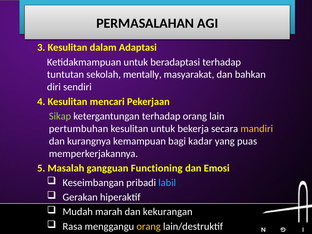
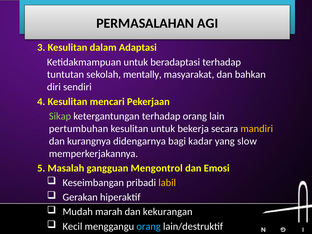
kemampuan: kemampuan -> didengarnya
puas: puas -> slow
Functioning: Functioning -> Mengontrol
labil colour: light blue -> yellow
Rasa: Rasa -> Kecil
orang at (149, 226) colour: yellow -> light blue
